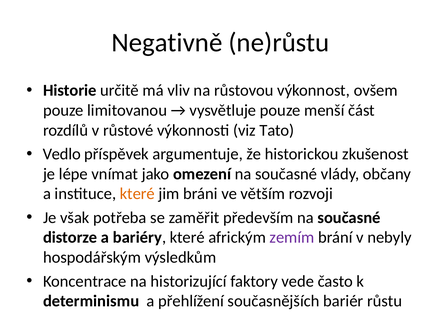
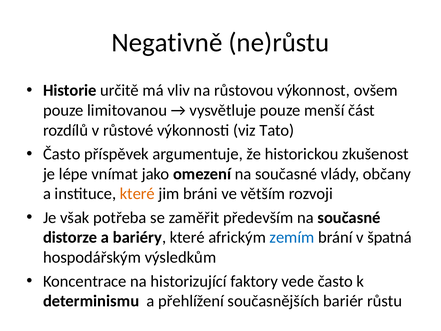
Vedlo at (62, 154): Vedlo -> Často
zemím colour: purple -> blue
nebyly: nebyly -> špatná
